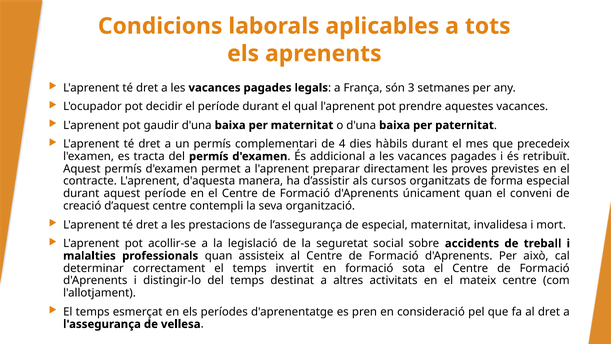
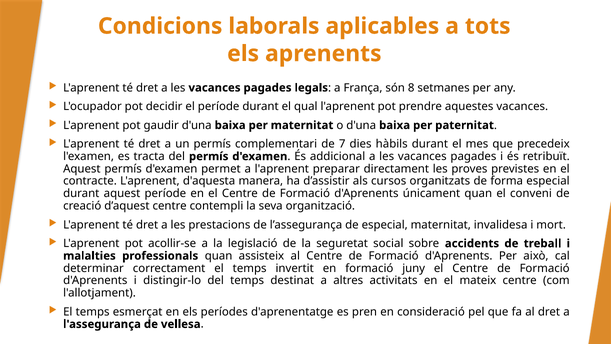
3: 3 -> 8
4: 4 -> 7
sota: sota -> juny
